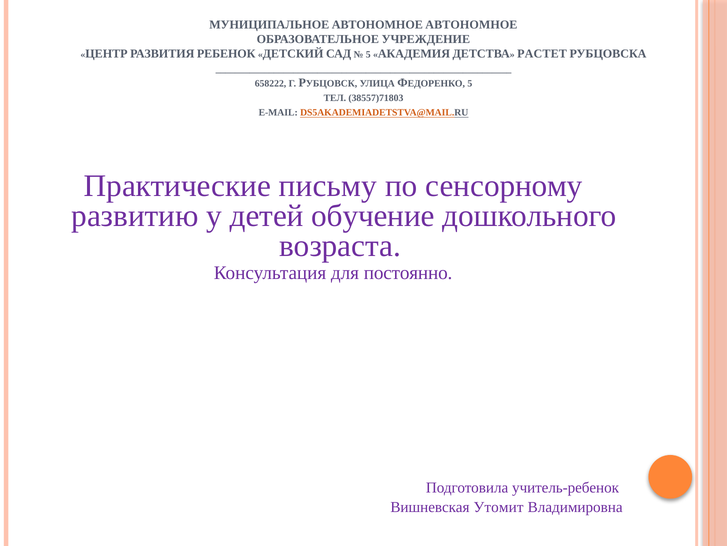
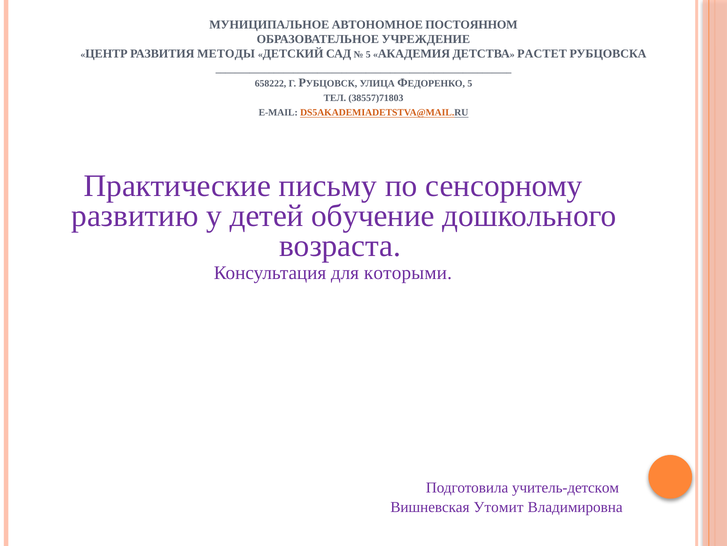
АВТОНОМНОЕ АВТОНОМНОЕ: АВТОНОМНОЕ -> ПОСТОЯННОМ
РЕБЕНОК: РЕБЕНОК -> МЕТОДЫ
постоянно: постоянно -> которыми
учитель-ребенок: учитель-ребенок -> учитель-детском
